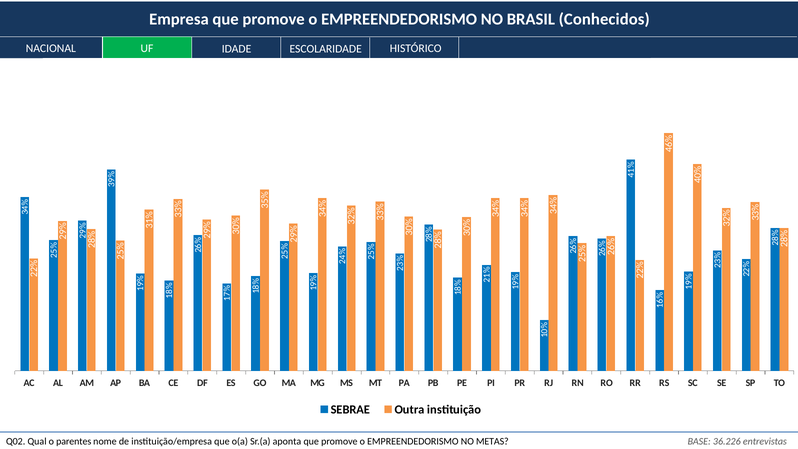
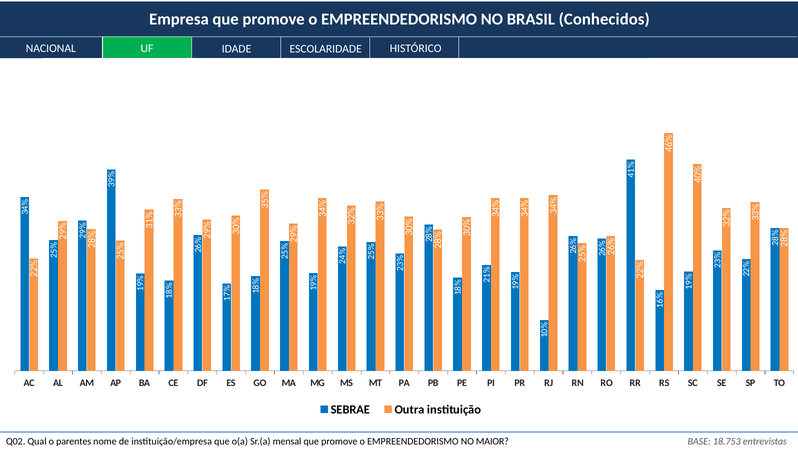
36.226: 36.226 -> 18.753
aponta: aponta -> mensal
METAS: METAS -> MAIOR
